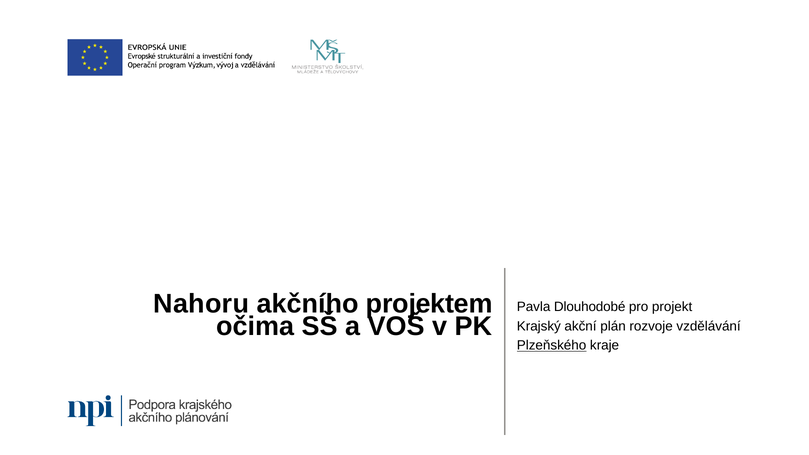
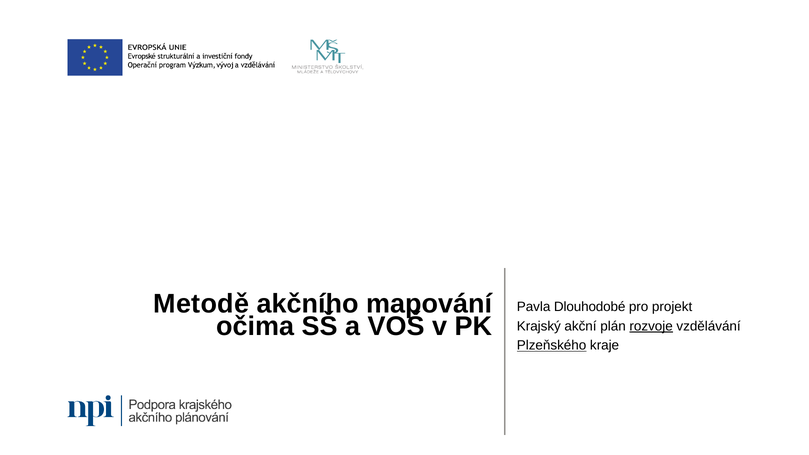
Nahoru: Nahoru -> Metodě
projektem: projektem -> mapování
rozvoje underline: none -> present
